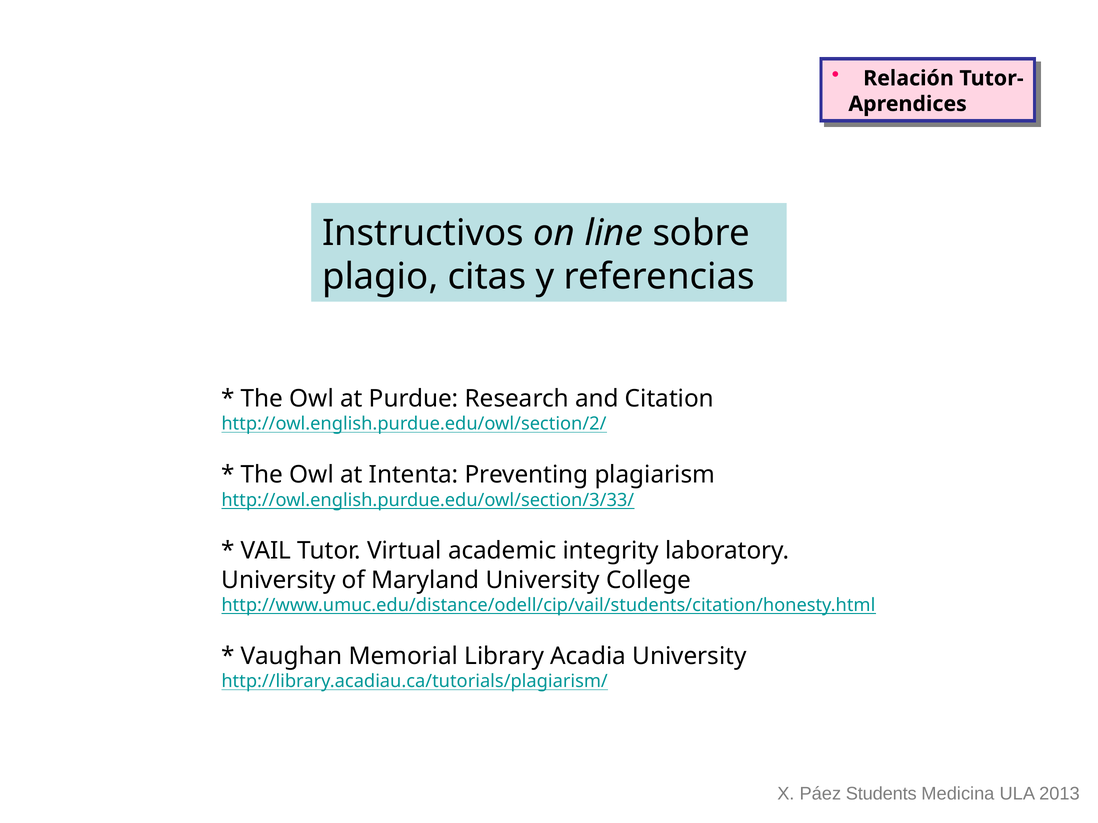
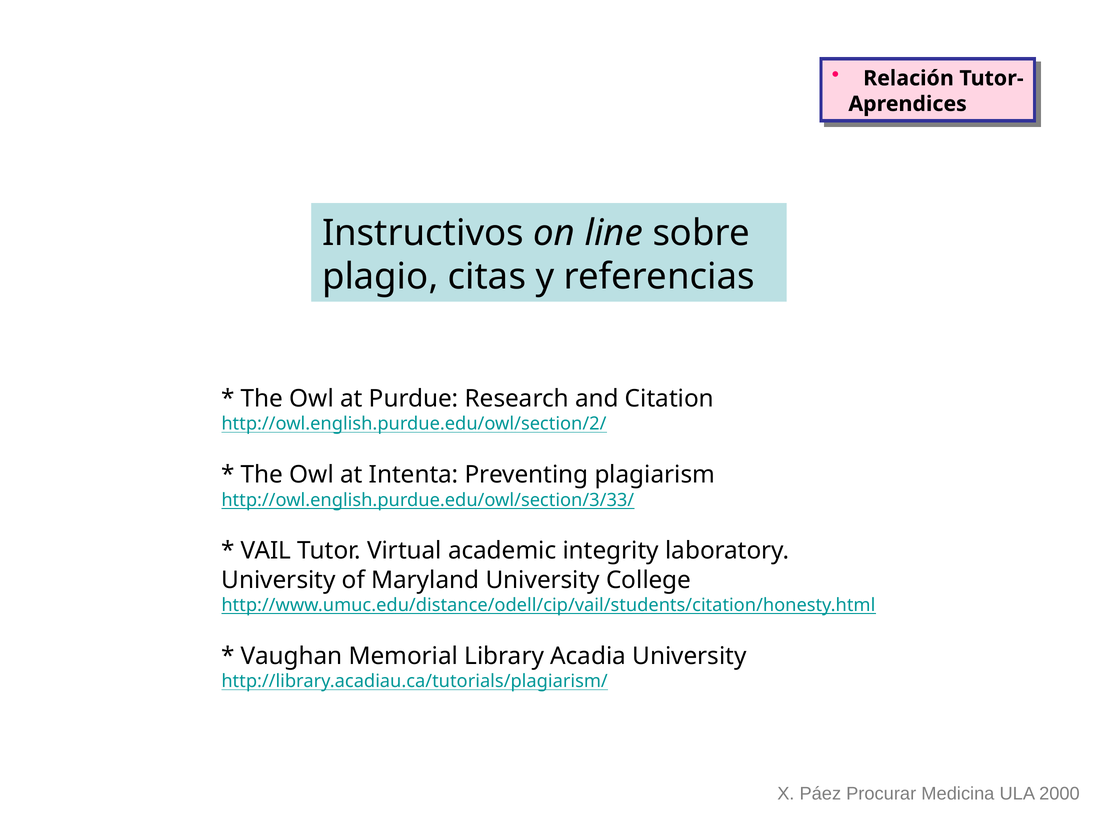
Students: Students -> Procurar
2013: 2013 -> 2000
